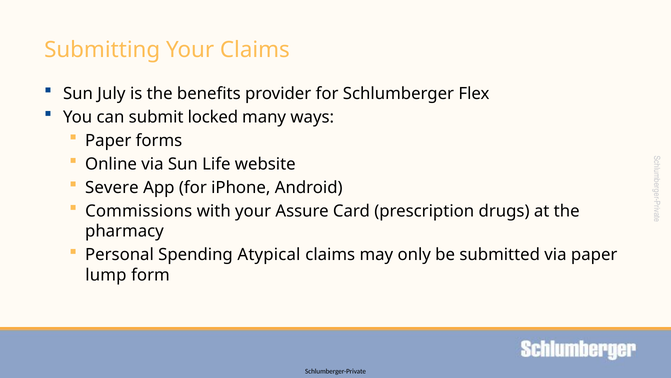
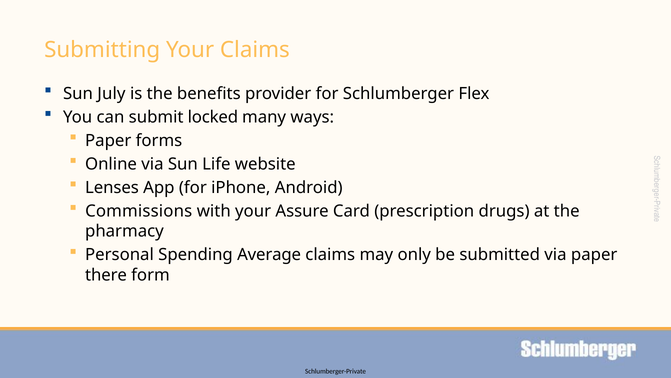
Severe: Severe -> Lenses
Atypical: Atypical -> Average
lump: lump -> there
